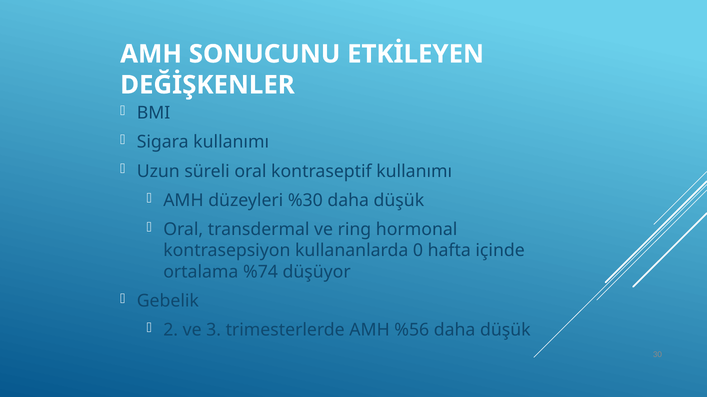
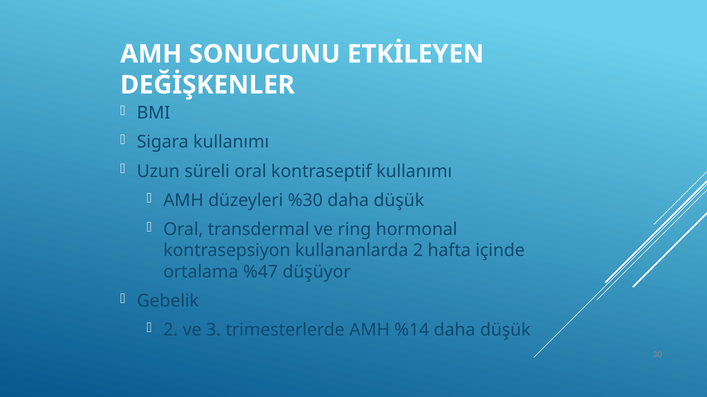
kullananlarda 0: 0 -> 2
%74: %74 -> %47
%56: %56 -> %14
